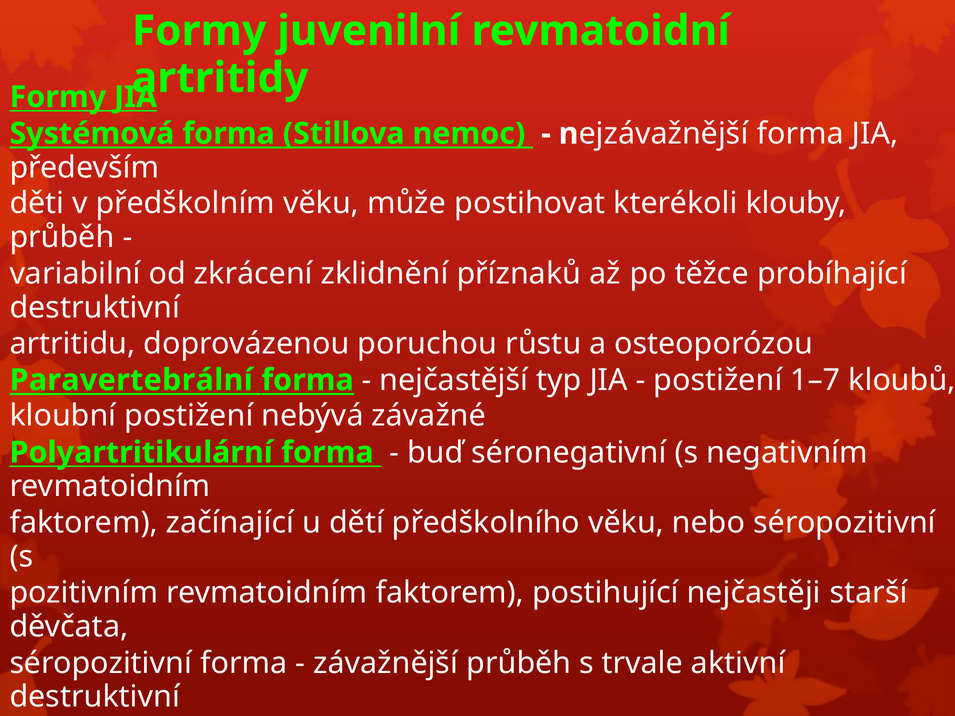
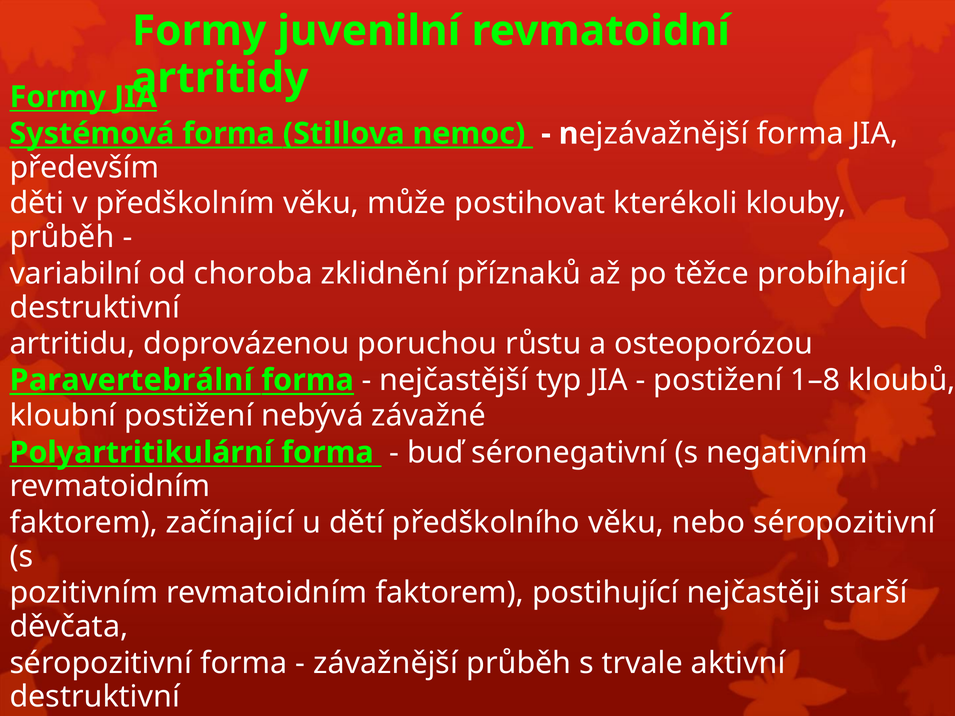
zkrácení: zkrácení -> choroba
1–7: 1–7 -> 1–8
